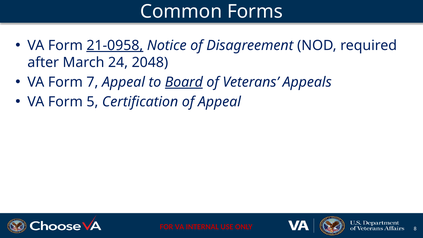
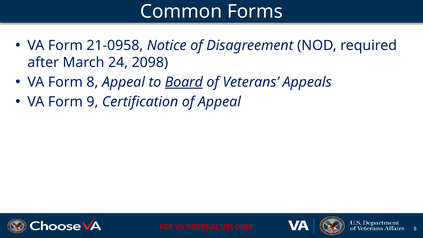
21-0958 underline: present -> none
2048: 2048 -> 2098
Form 7: 7 -> 8
5: 5 -> 9
